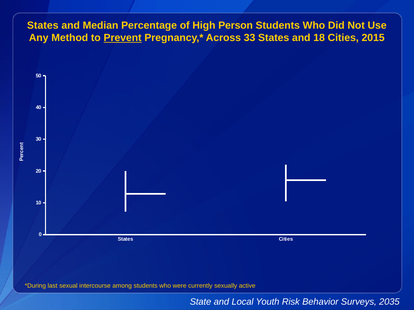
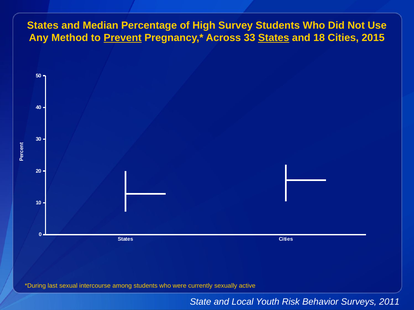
Person: Person -> Survey
States at (274, 38) underline: none -> present
2035: 2035 -> 2011
